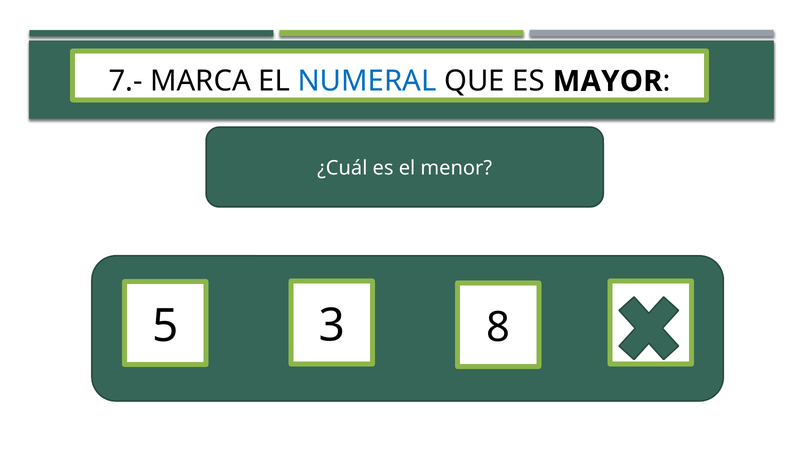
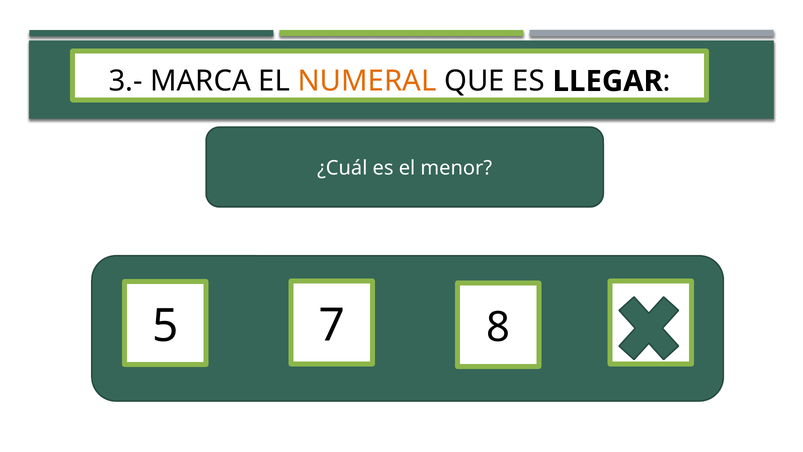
7.-: 7.- -> 3.-
NUMERAL colour: blue -> orange
MAYOR: MAYOR -> LLEGAR
3: 3 -> 7
